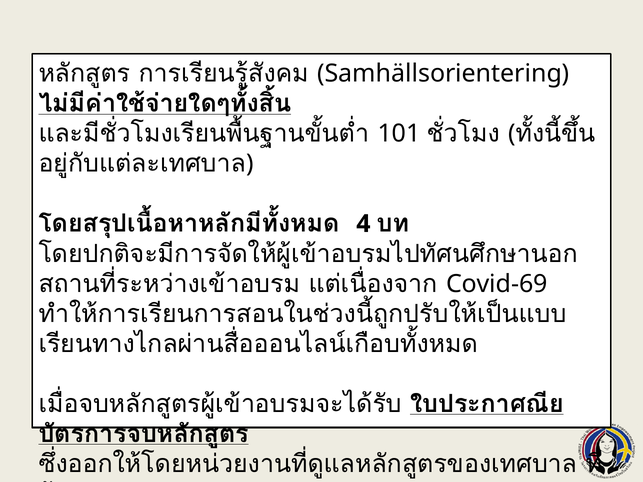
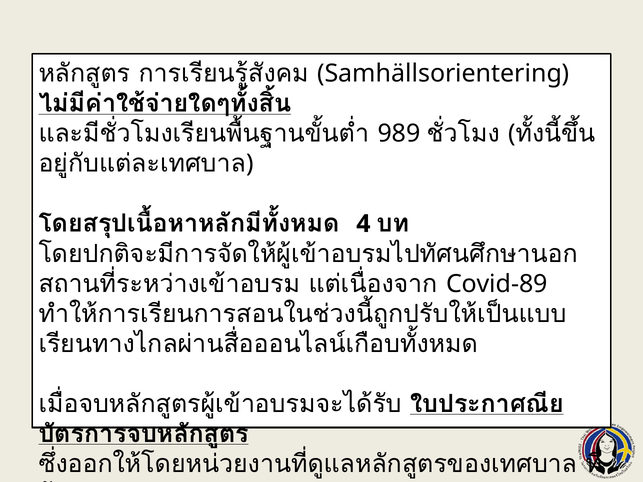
101: 101 -> 989
Covid-69: Covid-69 -> Covid-89
